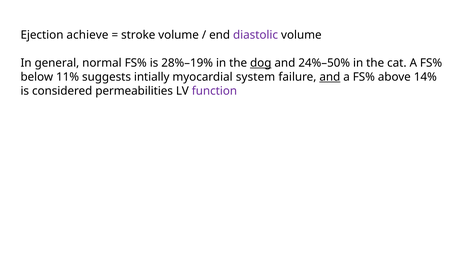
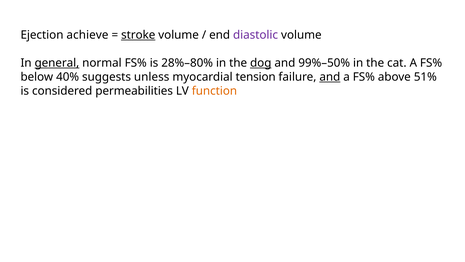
stroke underline: none -> present
general underline: none -> present
28%–19%: 28%–19% -> 28%–80%
24%–50%: 24%–50% -> 99%–50%
11%: 11% -> 40%
intially: intially -> unless
system: system -> tension
14%: 14% -> 51%
function colour: purple -> orange
